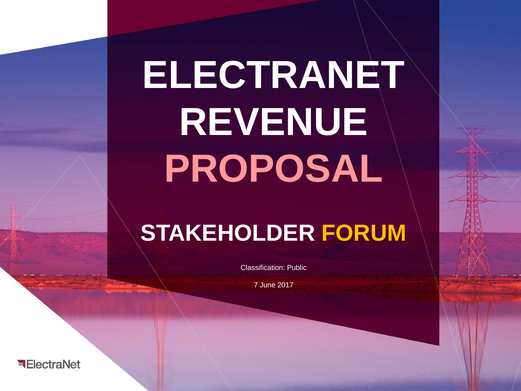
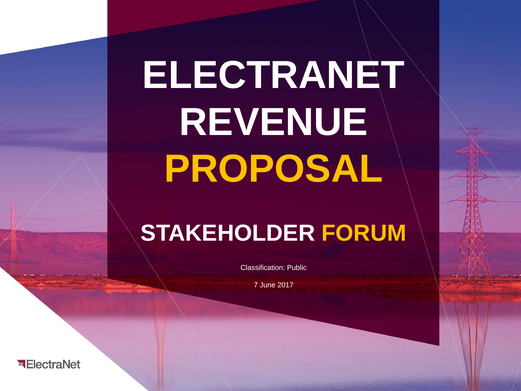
PROPOSAL colour: pink -> yellow
